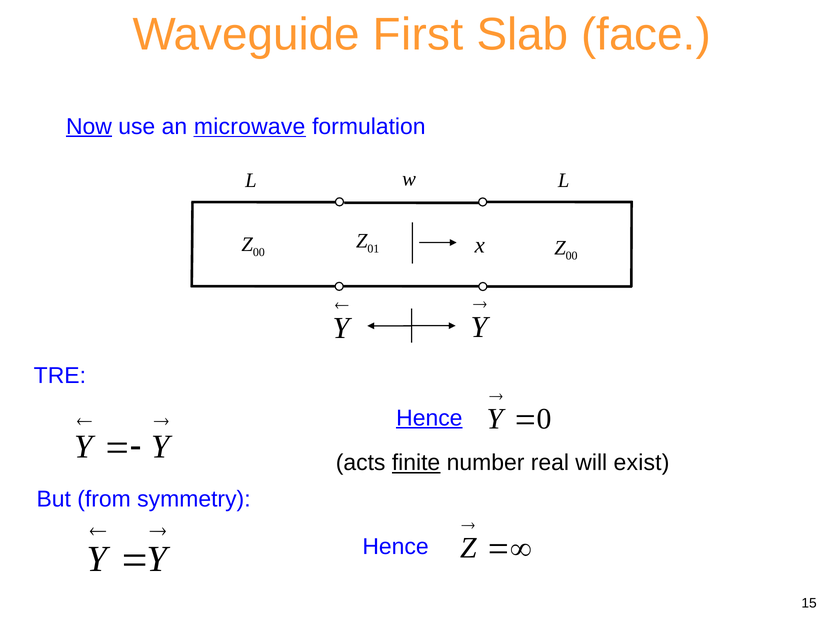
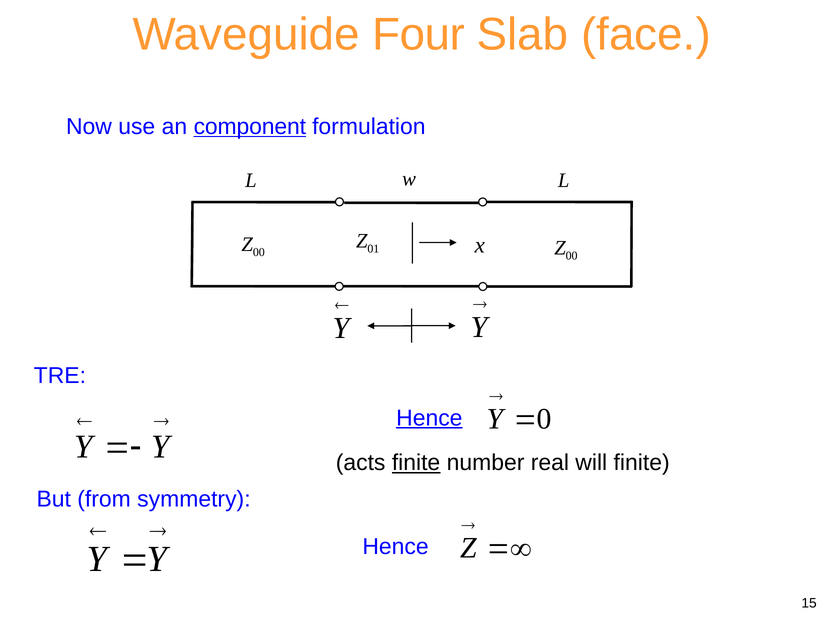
First: First -> Four
Now underline: present -> none
microwave: microwave -> component
will exist: exist -> finite
